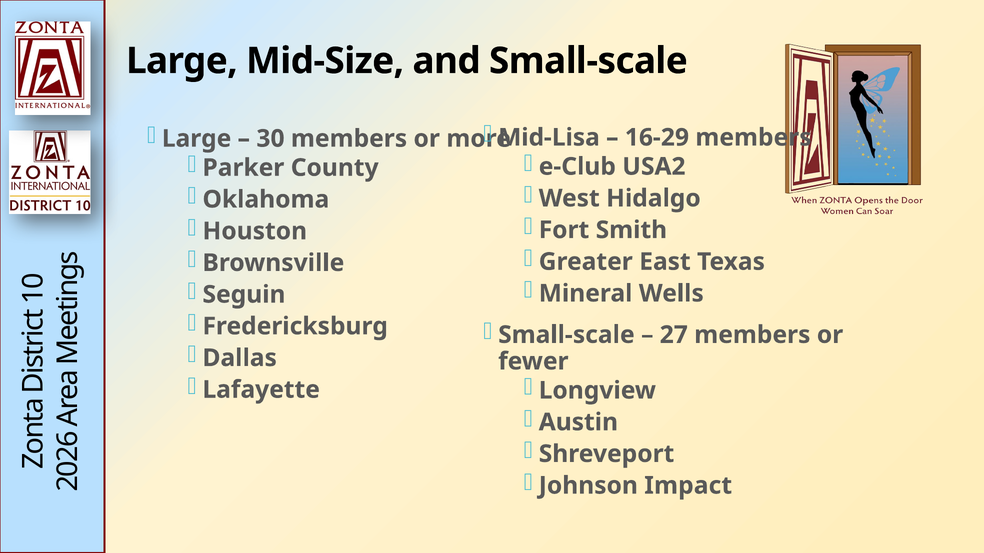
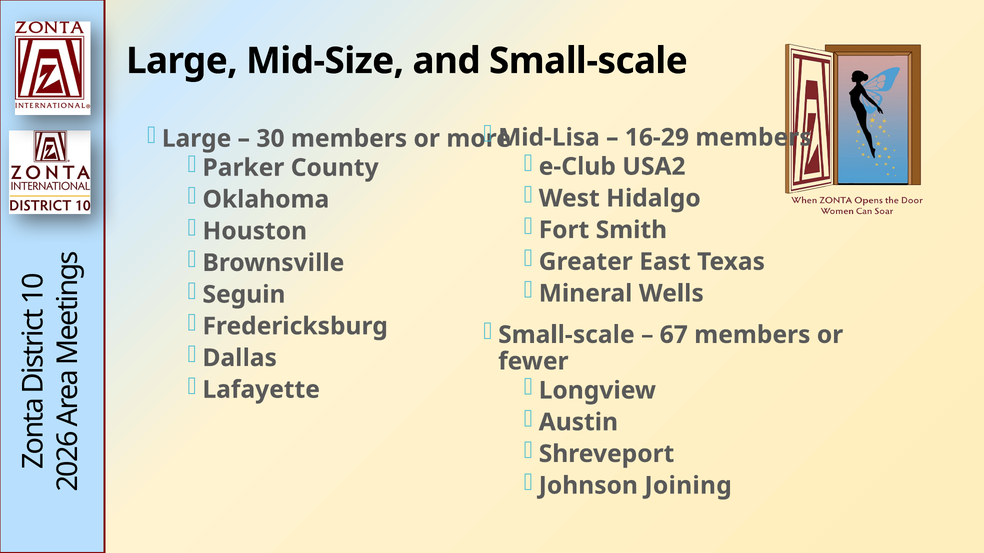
27: 27 -> 67
Impact: Impact -> Joining
